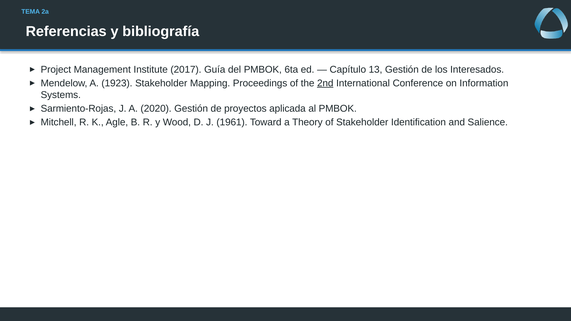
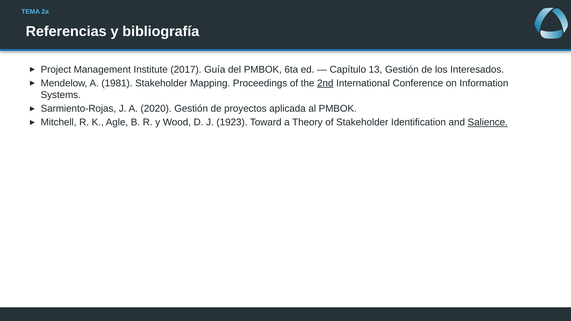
1923: 1923 -> 1981
1961: 1961 -> 1923
Salience underline: none -> present
